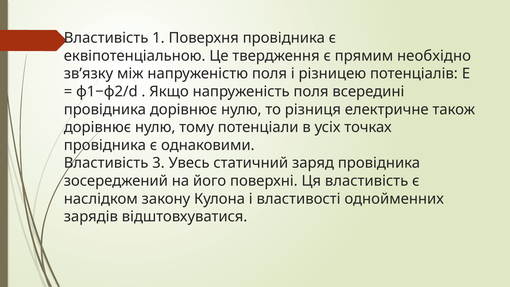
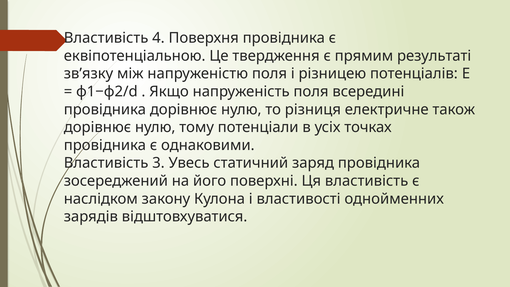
1: 1 -> 4
необхідно: необхідно -> результаті
